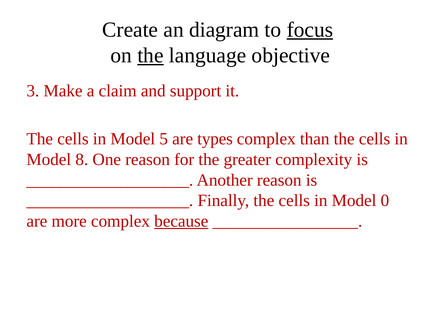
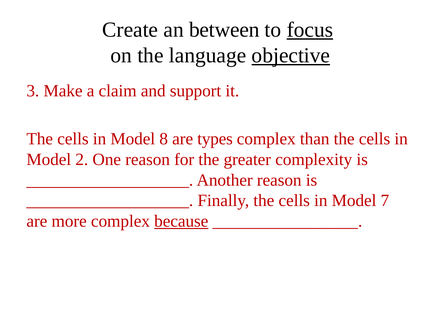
diagram: diagram -> between
the at (150, 56) underline: present -> none
objective underline: none -> present
5: 5 -> 8
8: 8 -> 2
0: 0 -> 7
